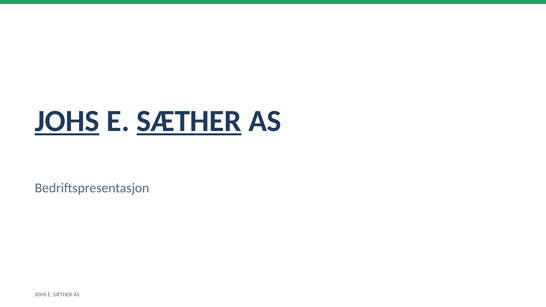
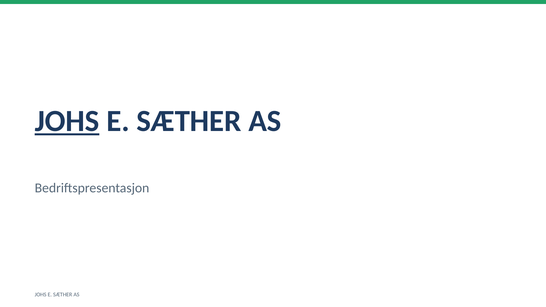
SÆTHER at (189, 121) underline: present -> none
